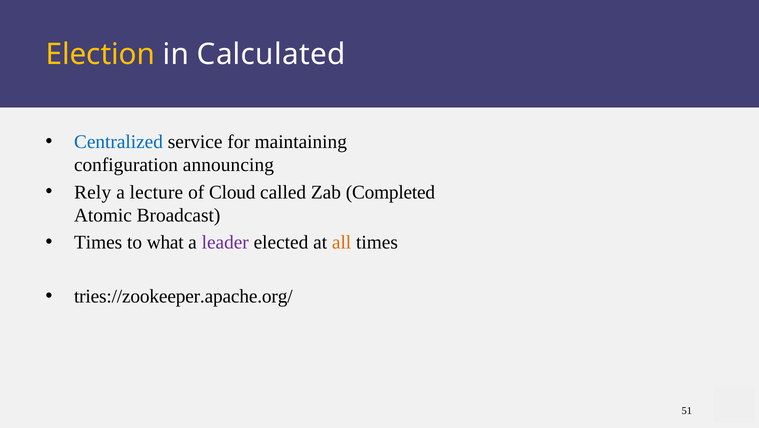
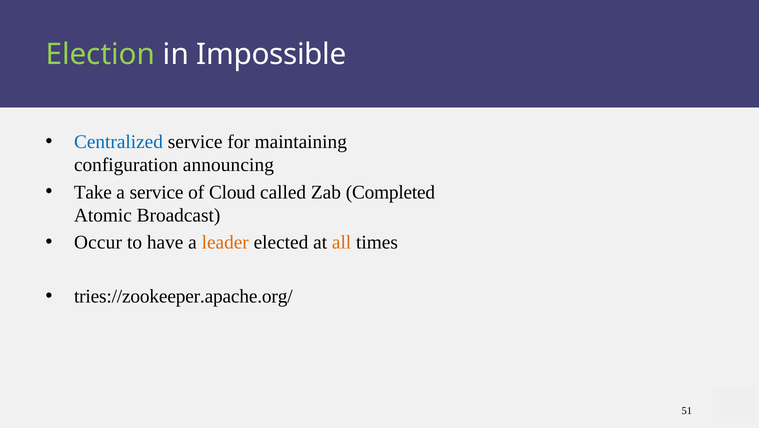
Election colour: yellow -> light green
Calculated: Calculated -> Impossible
Rely: Rely -> Take
a lecture: lecture -> service
Times at (98, 242): Times -> Occur
what: what -> have
leader colour: purple -> orange
